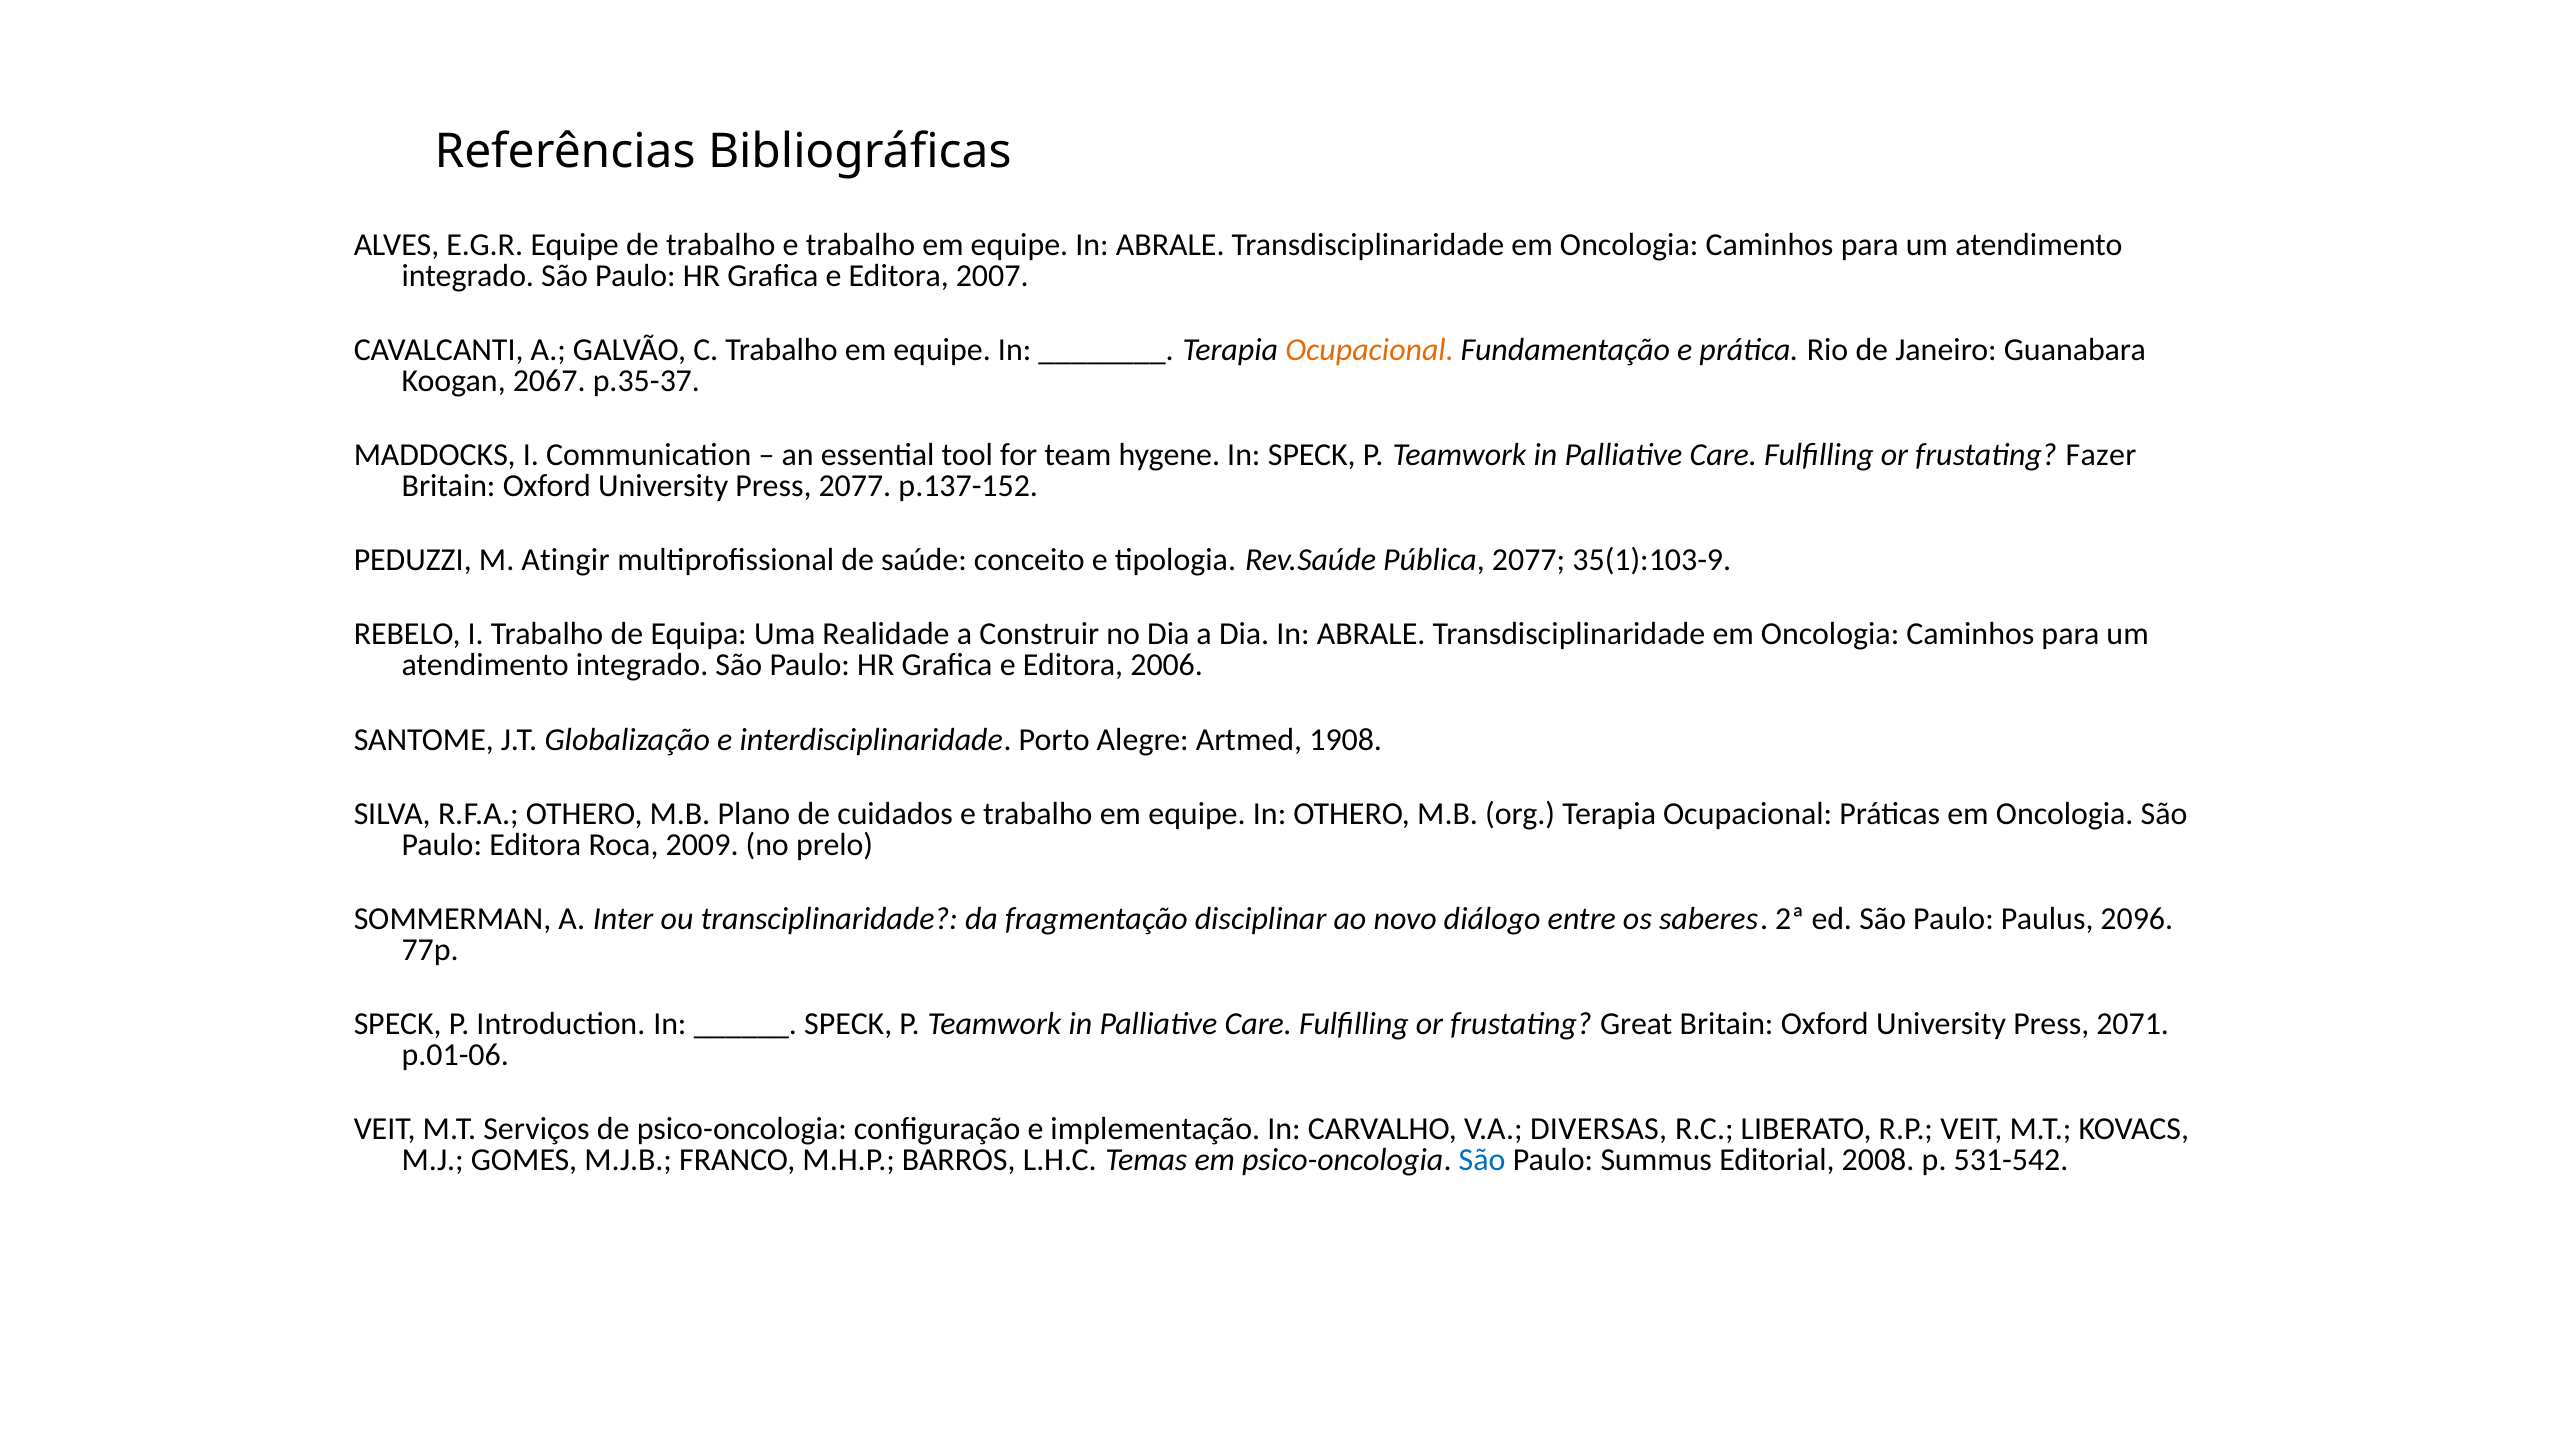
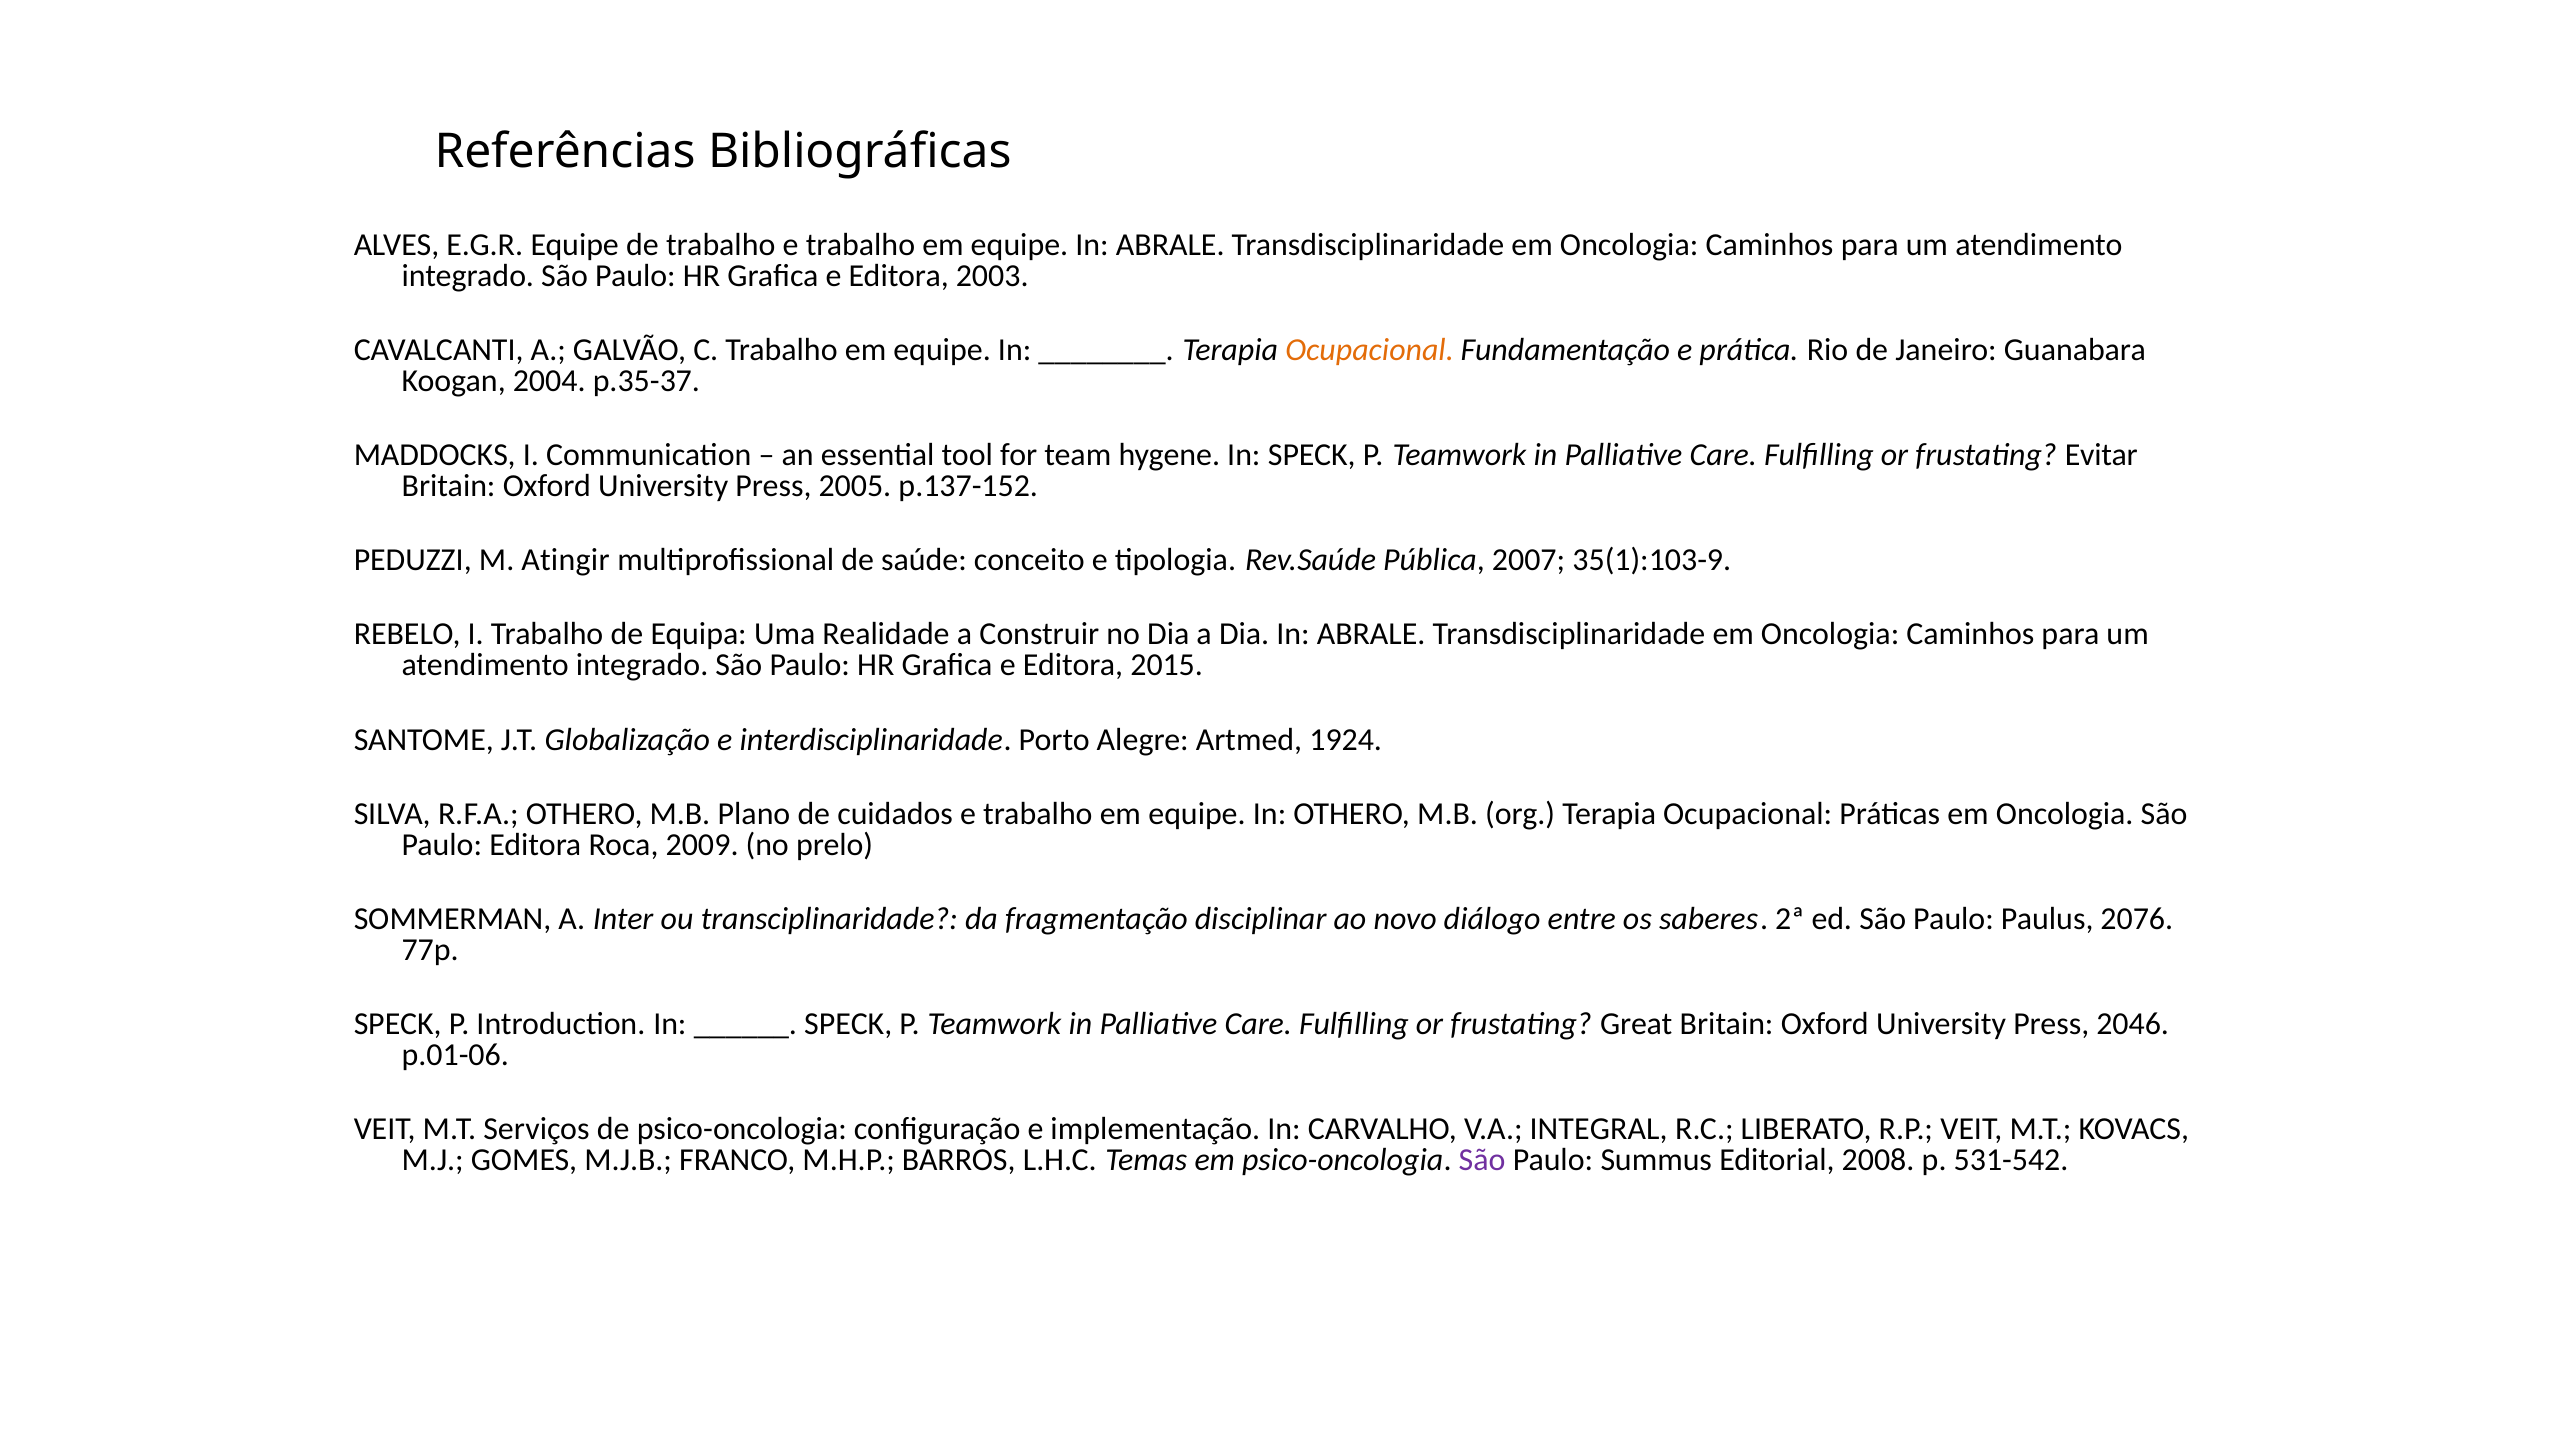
2007: 2007 -> 2003
2067: 2067 -> 2004
Fazer: Fazer -> Evitar
Press 2077: 2077 -> 2005
Pública 2077: 2077 -> 2007
2006: 2006 -> 2015
1908: 1908 -> 1924
2096: 2096 -> 2076
2071: 2071 -> 2046
DIVERSAS: DIVERSAS -> INTEGRAL
São at (1482, 1160) colour: blue -> purple
